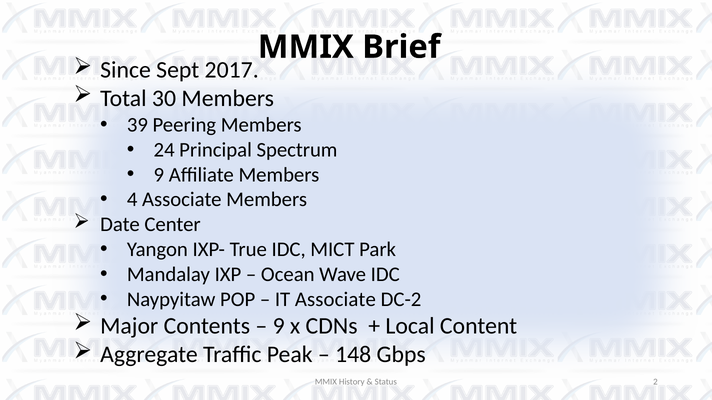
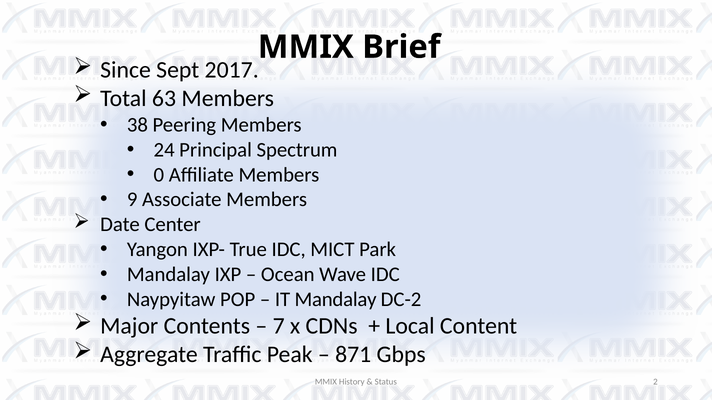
30: 30 -> 63
39: 39 -> 38
9 at (159, 175): 9 -> 0
4: 4 -> 9
IT Associate: Associate -> Mandalay
9 at (279, 327): 9 -> 7
148: 148 -> 871
